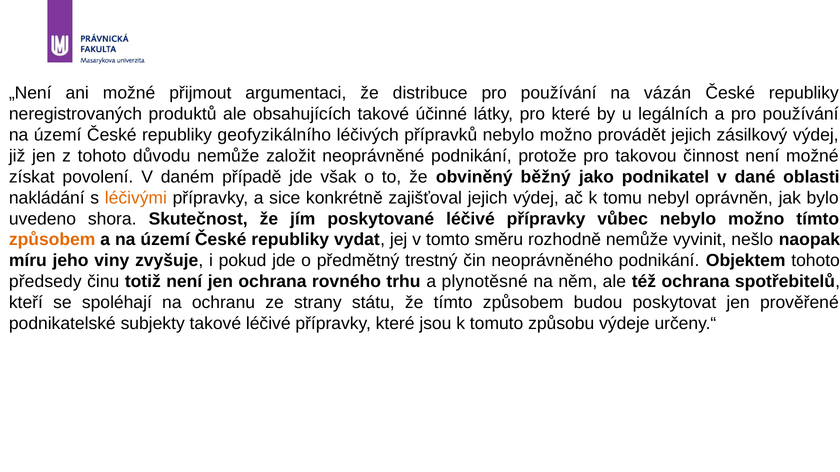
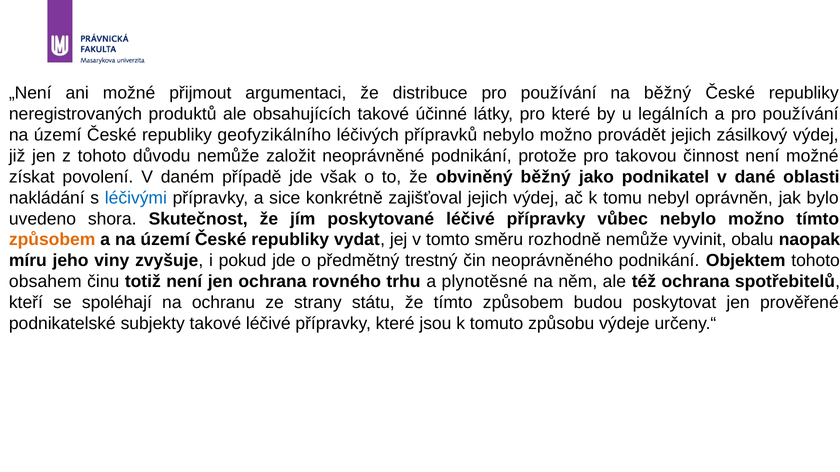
na vázán: vázán -> běžný
léčivými colour: orange -> blue
nešlo: nešlo -> obalu
předsedy: předsedy -> obsahem
